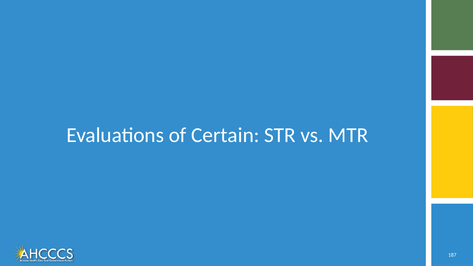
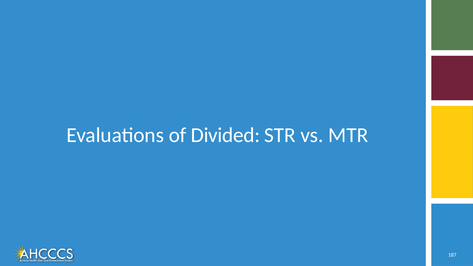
Certain: Certain -> Divided
